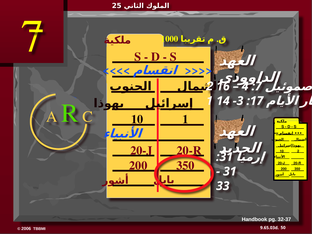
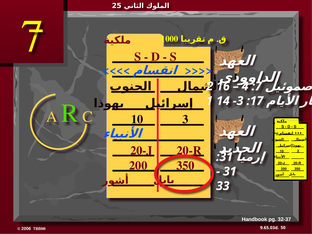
10 1: 1 -> 3
